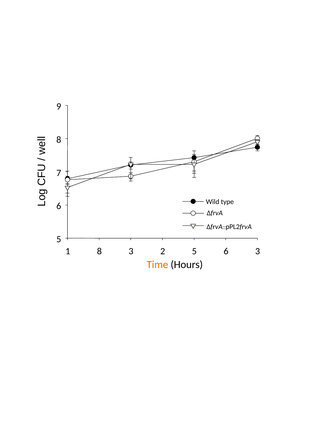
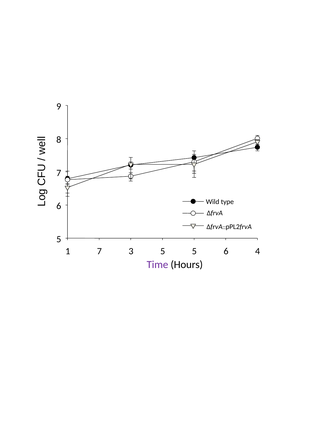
1 8: 8 -> 7
3 2: 2 -> 5
6 3: 3 -> 4
Time colour: orange -> purple
